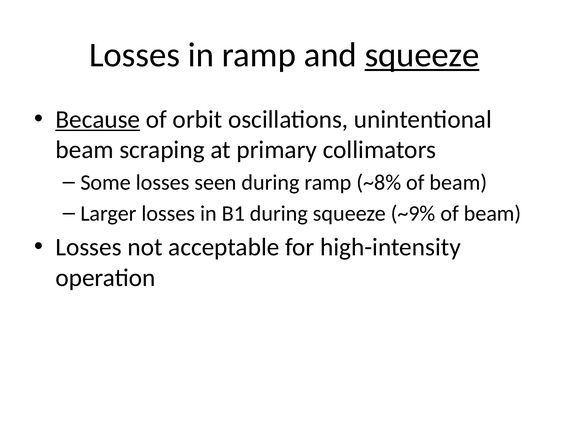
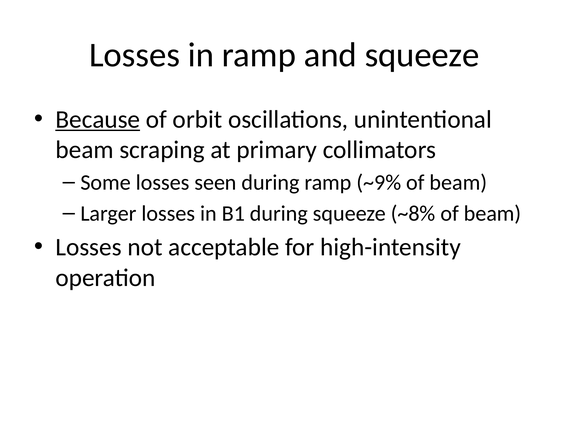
squeeze at (422, 55) underline: present -> none
~8%: ~8% -> ~9%
~9%: ~9% -> ~8%
